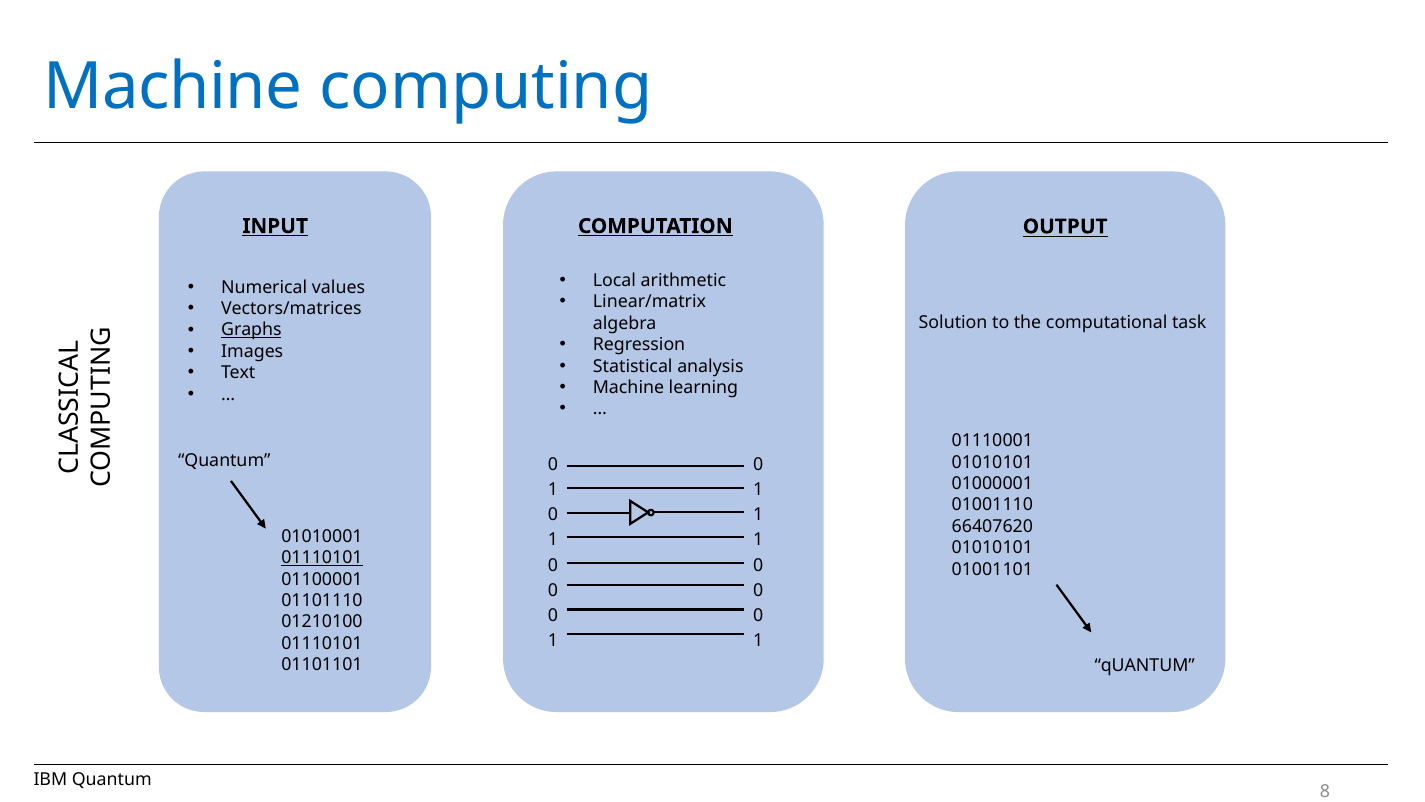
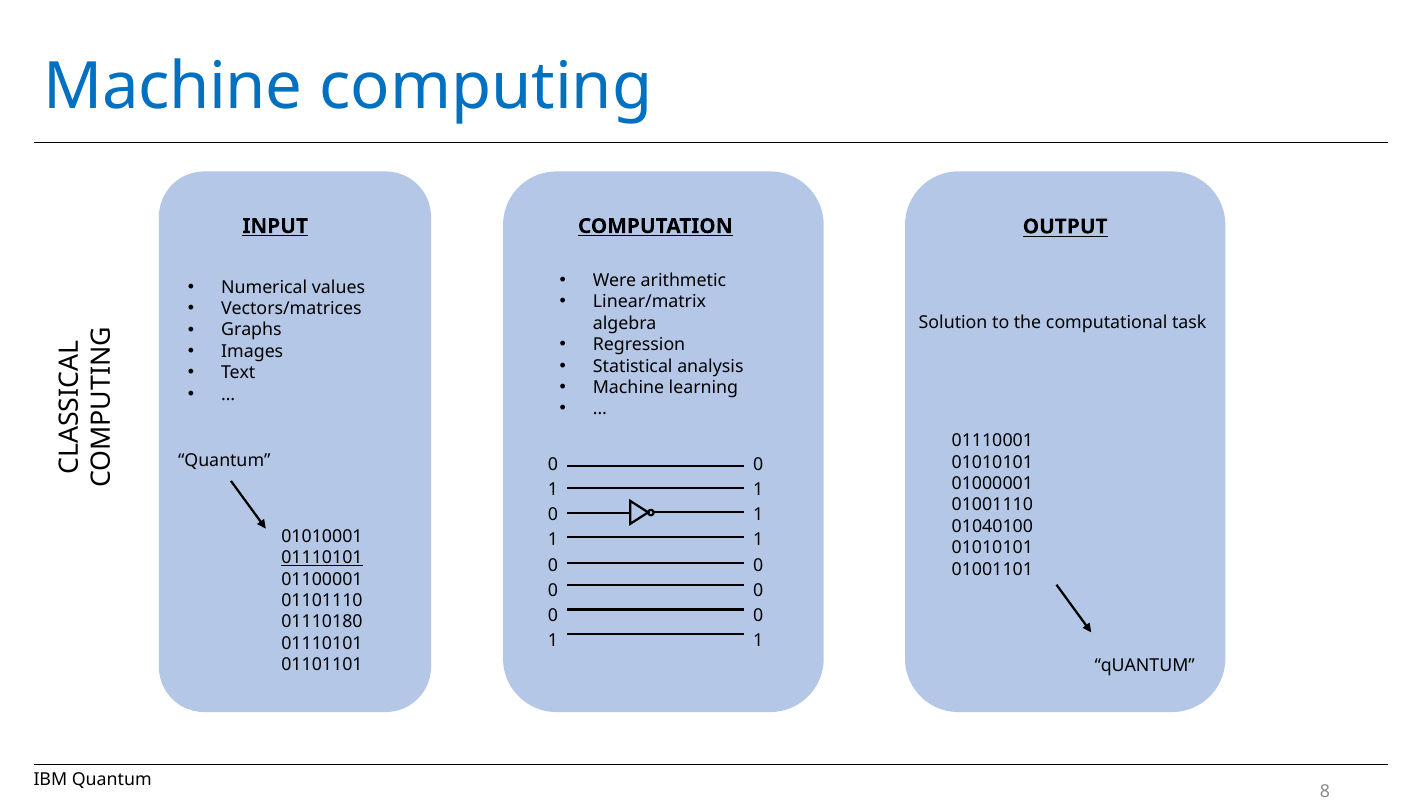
Local: Local -> Were
Graphs underline: present -> none
66407620: 66407620 -> 01040100
01210100: 01210100 -> 01110180
